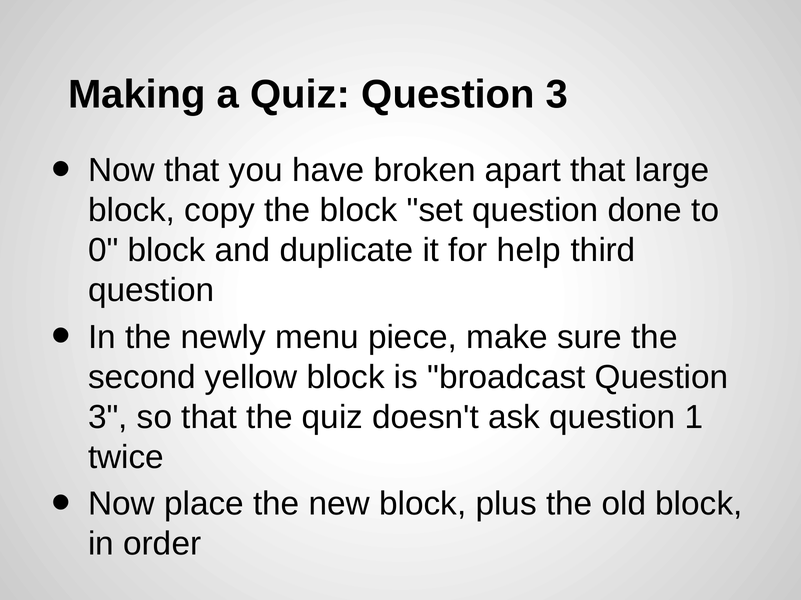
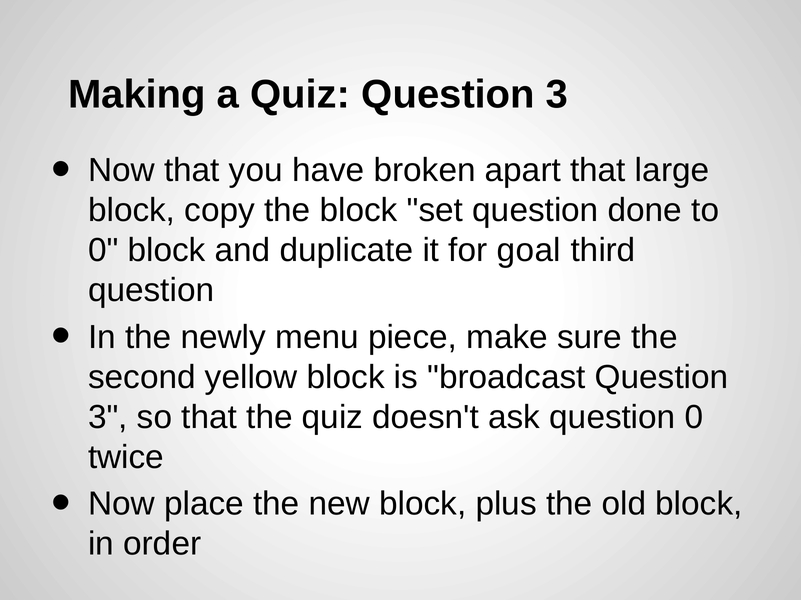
help: help -> goal
question 1: 1 -> 0
